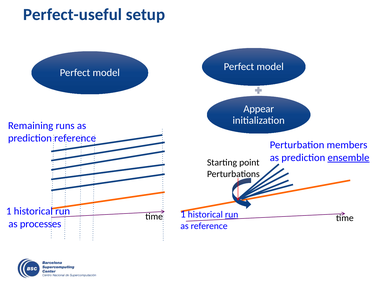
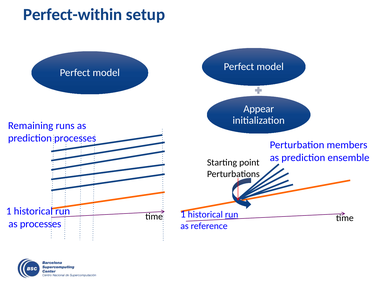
Perfect-useful: Perfect-useful -> Perfect-within
prediction reference: reference -> processes
ensemble underline: present -> none
